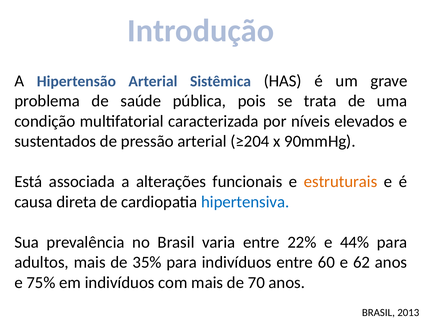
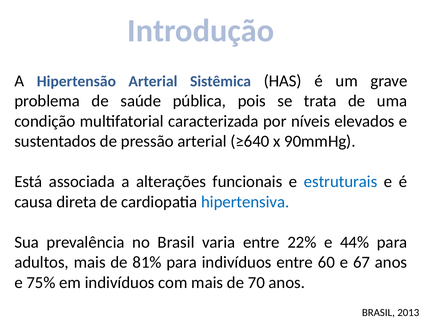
≥204: ≥204 -> ≥640
estruturais colour: orange -> blue
35%: 35% -> 81%
62: 62 -> 67
